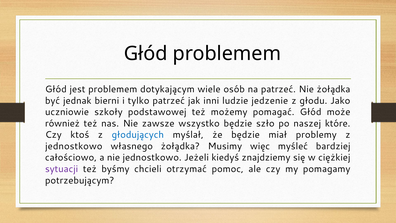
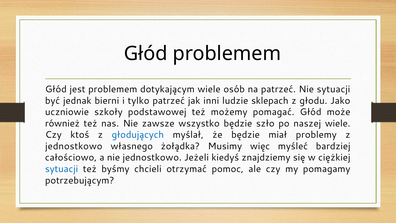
Nie żołądka: żołądka -> sytuacji
jedzenie: jedzenie -> sklepach
naszej które: które -> wiele
sytuacji at (62, 169) colour: purple -> blue
